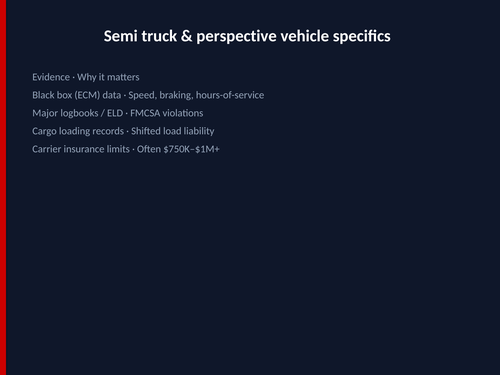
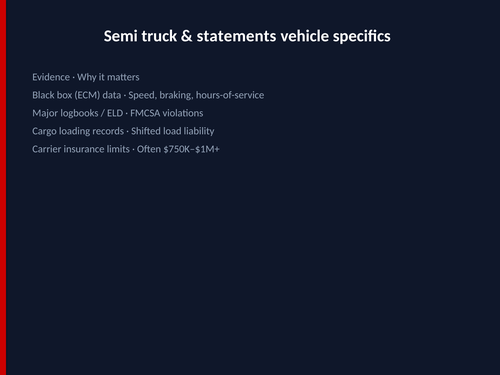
perspective: perspective -> statements
